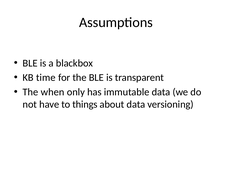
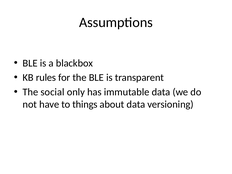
time: time -> rules
when: when -> social
